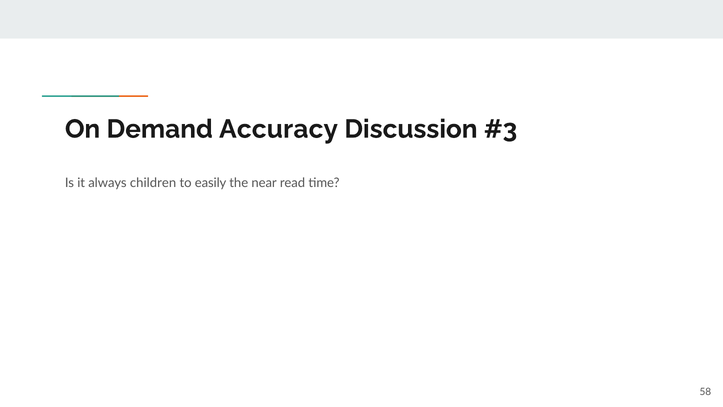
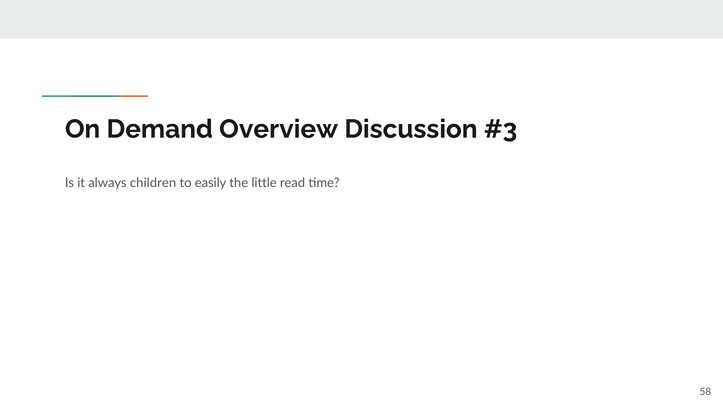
Accuracy: Accuracy -> Overview
near: near -> little
